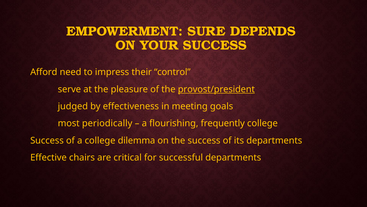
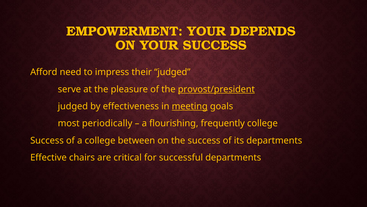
EMPOWERMENT SURE: SURE -> YOUR
their control: control -> judged
meeting underline: none -> present
dilemma: dilemma -> between
